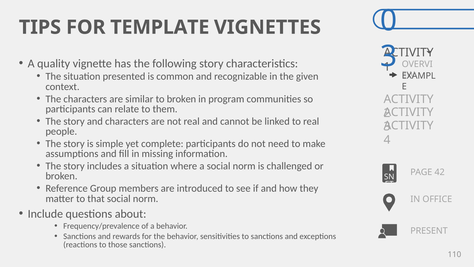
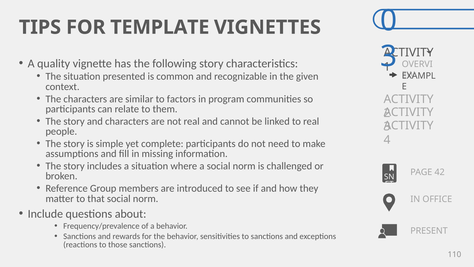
to broken: broken -> factors
